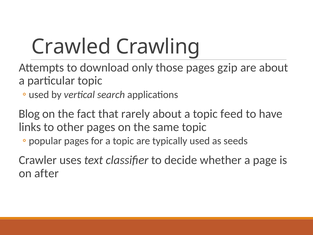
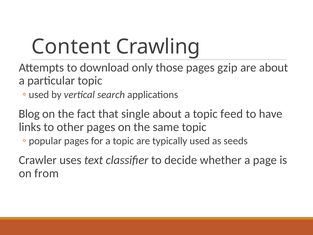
Crawled: Crawled -> Content
rarely: rarely -> single
after: after -> from
